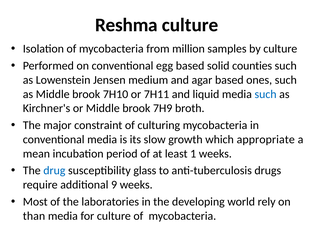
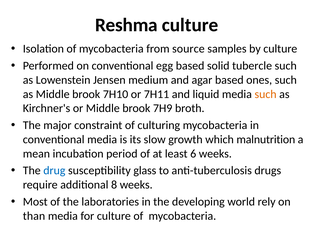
million: million -> source
counties: counties -> tubercle
such at (266, 94) colour: blue -> orange
appropriate: appropriate -> malnutrition
1: 1 -> 6
9: 9 -> 8
